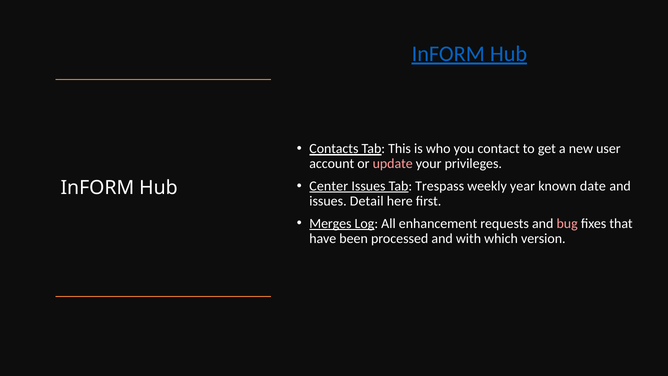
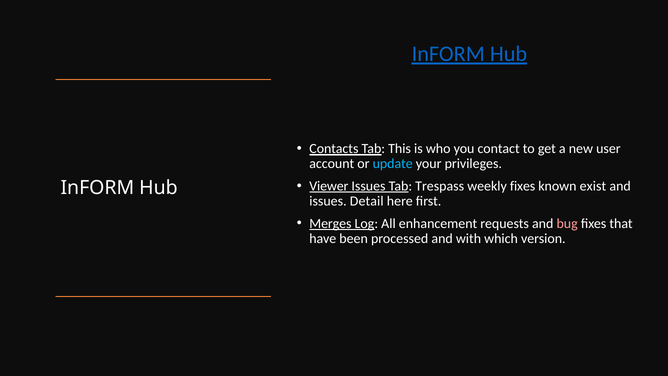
update colour: pink -> light blue
Center: Center -> Viewer
weekly year: year -> fixes
date: date -> exist
